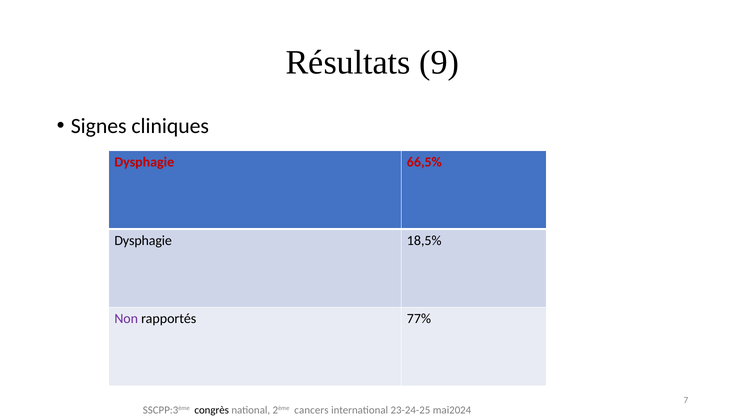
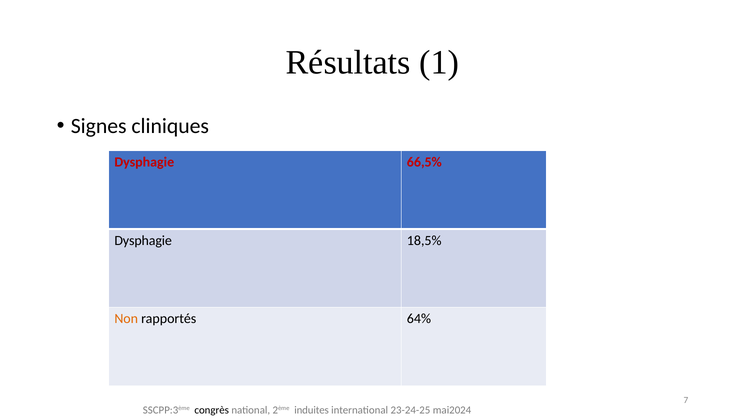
9: 9 -> 1
Non colour: purple -> orange
77%: 77% -> 64%
cancers: cancers -> induites
